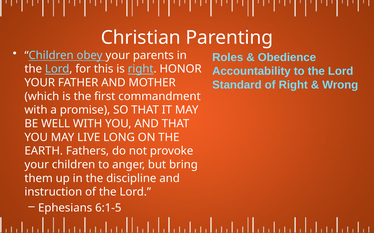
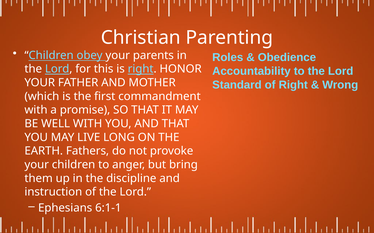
6:1-5: 6:1-5 -> 6:1-1
